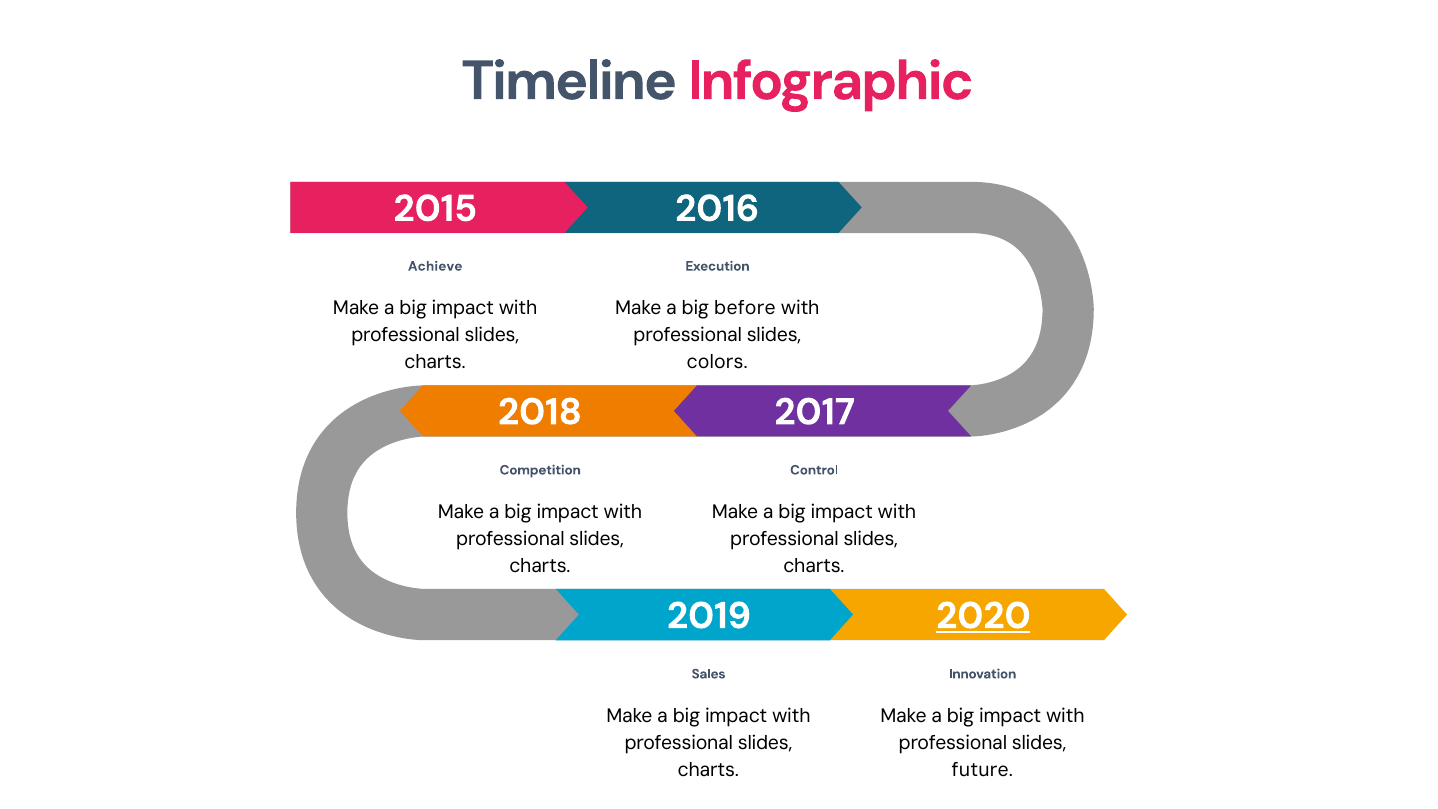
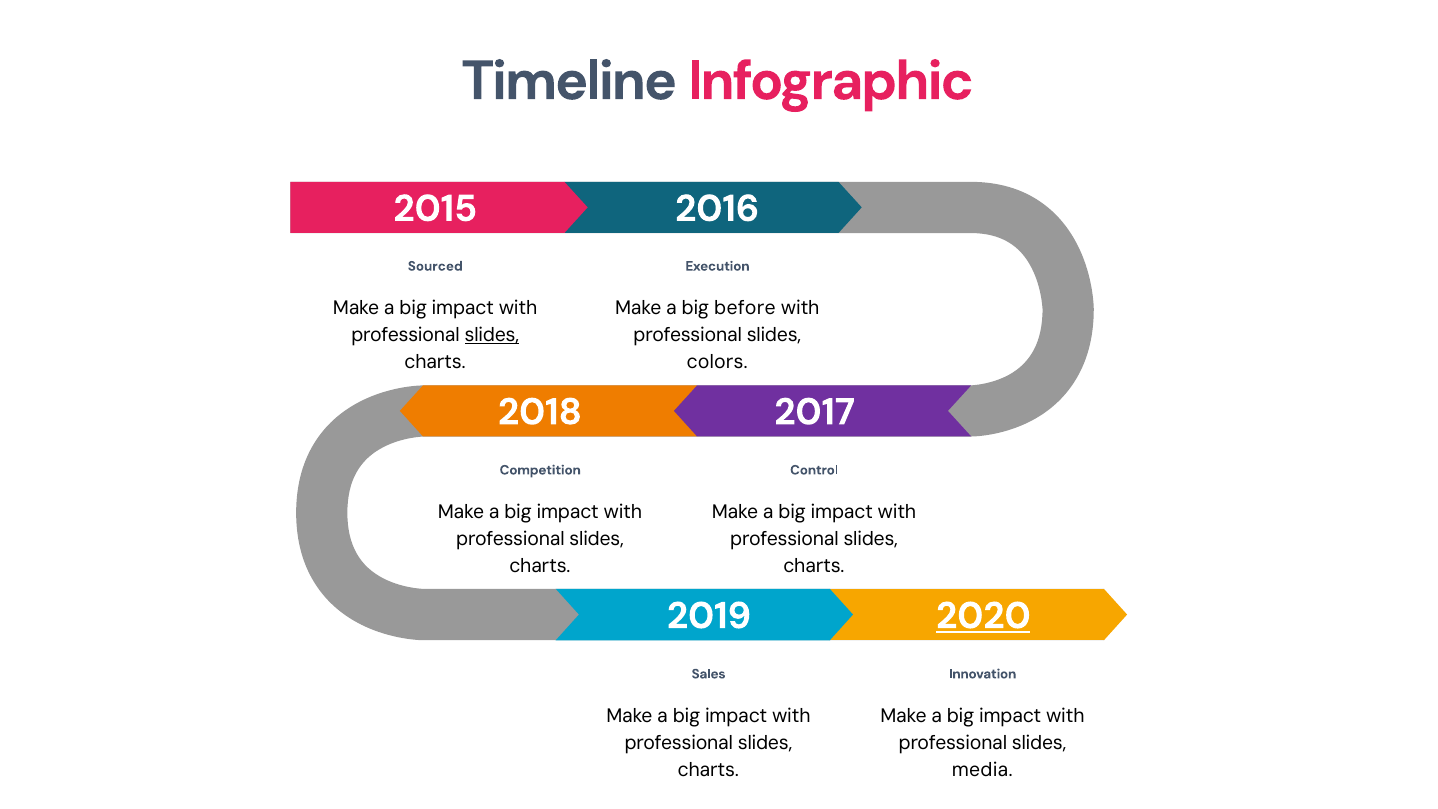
Achieve: Achieve -> Sourced
slides at (492, 335) underline: none -> present
future: future -> media
